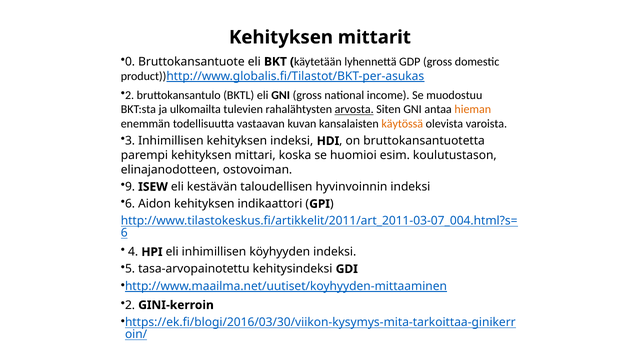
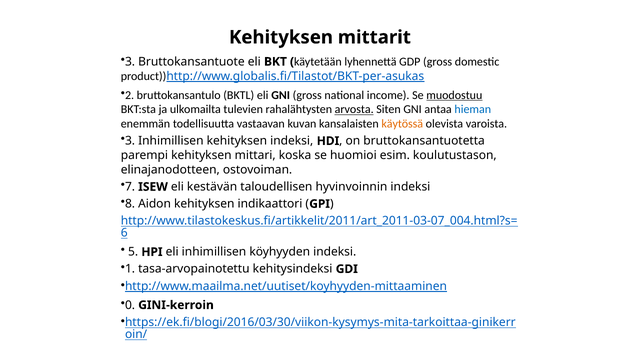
0 at (130, 62): 0 -> 3
muodostuu underline: none -> present
hieman colour: orange -> blue
9: 9 -> 7
6 at (130, 204): 6 -> 8
4: 4 -> 5
5: 5 -> 1
2 at (130, 305): 2 -> 0
